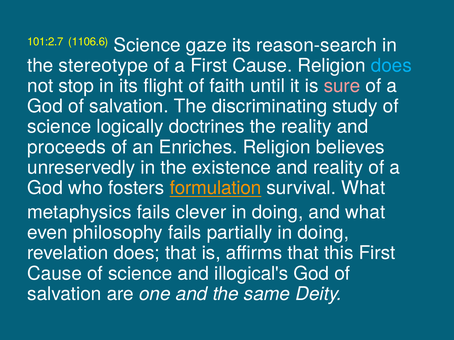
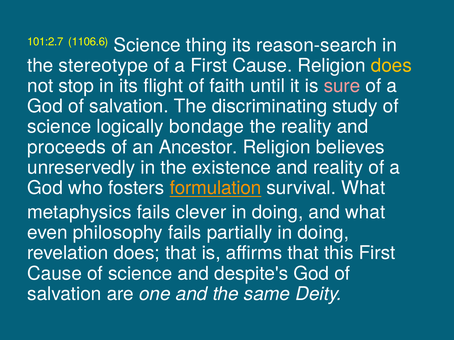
gaze: gaze -> thing
does at (391, 66) colour: light blue -> yellow
doctrines: doctrines -> bondage
Enriches: Enriches -> Ancestor
illogical's: illogical's -> despite's
